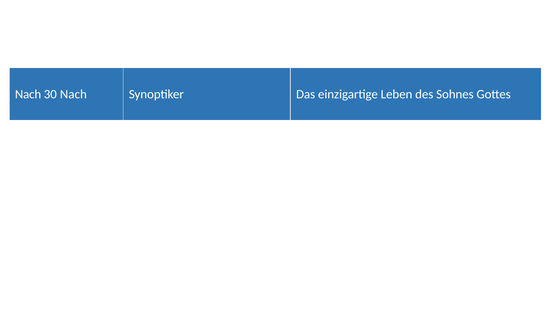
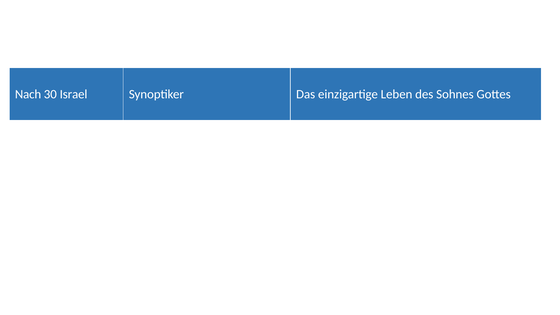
30 Nach: Nach -> Israel
